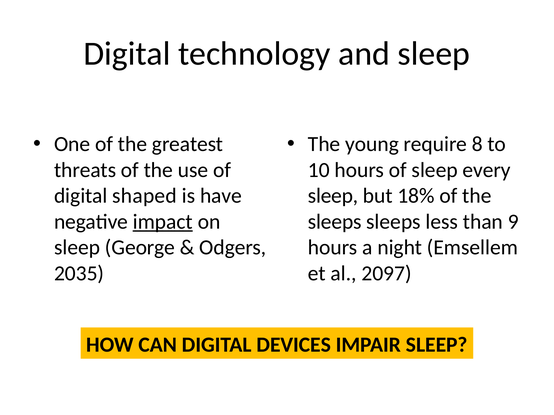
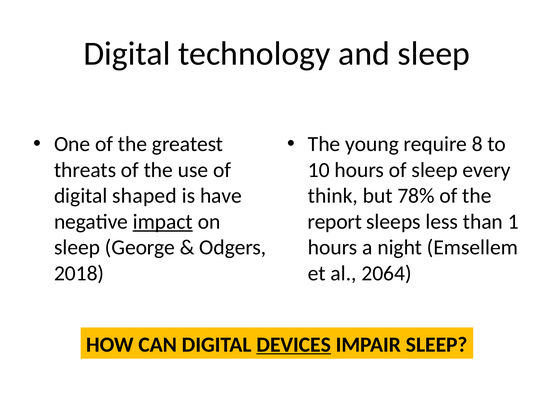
sleep at (333, 196): sleep -> think
18%: 18% -> 78%
sleeps at (335, 222): sleeps -> report
9: 9 -> 1
2035: 2035 -> 2018
2097: 2097 -> 2064
DEVICES underline: none -> present
